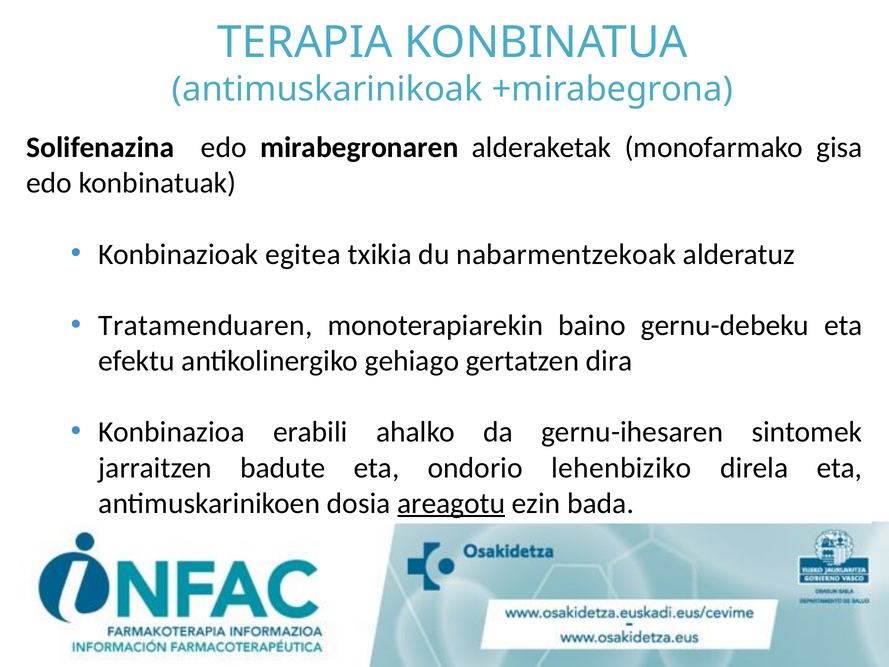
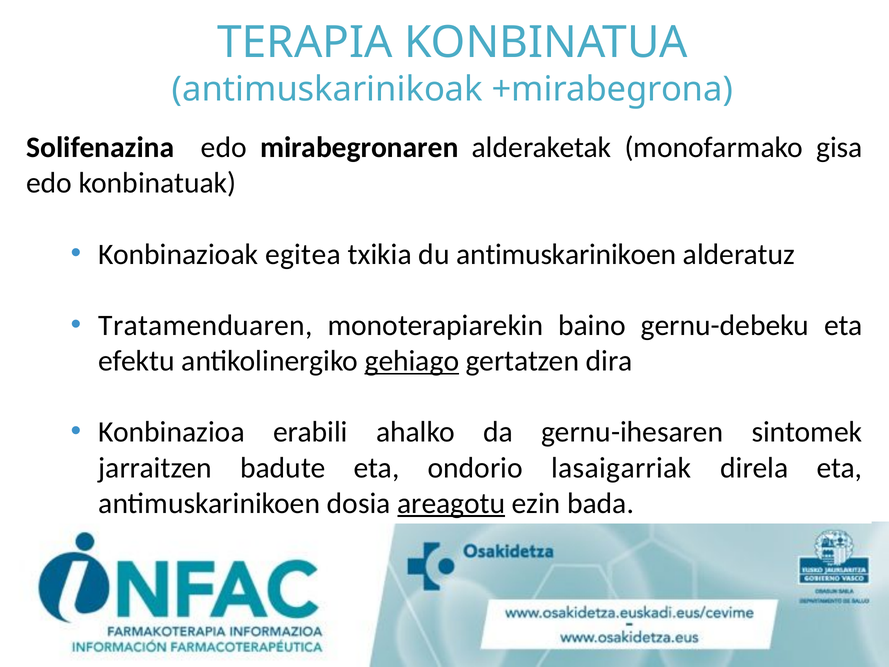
du nabarmentzekoak: nabarmentzekoak -> antimuskarinikoen
gehiago underline: none -> present
lehenbiziko: lehenbiziko -> lasaigarriak
